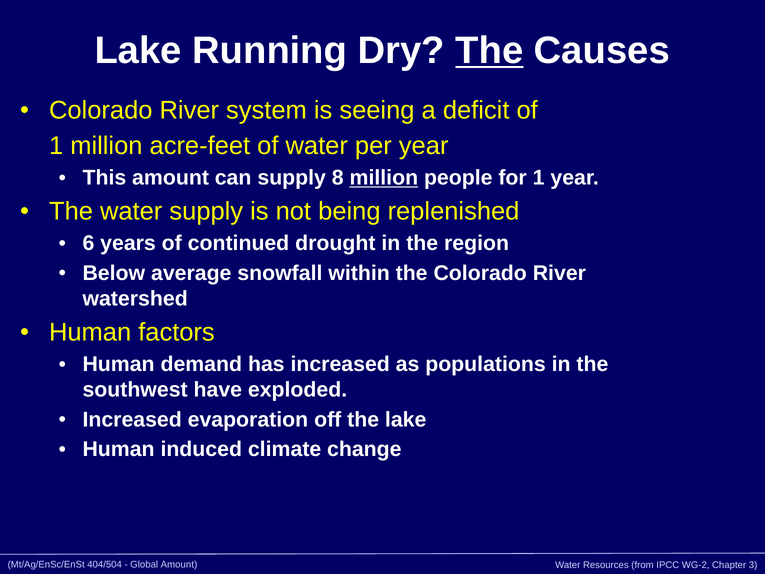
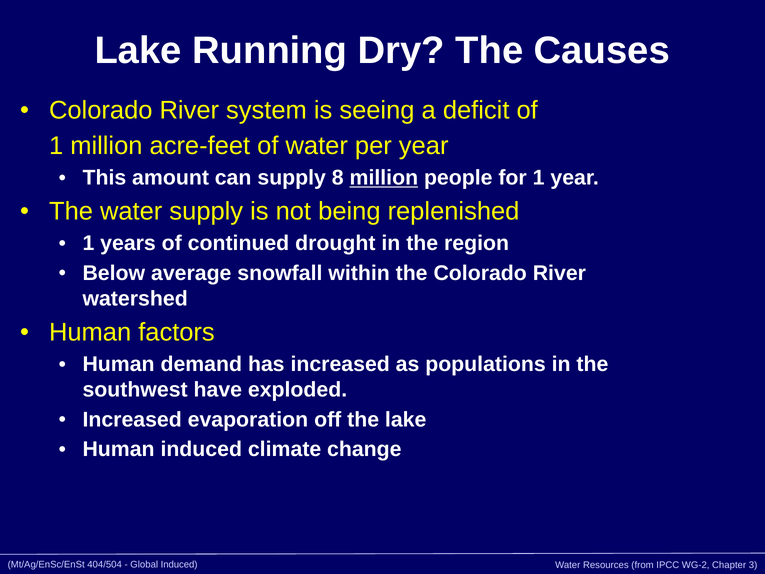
The at (489, 50) underline: present -> none
6 at (88, 243): 6 -> 1
Amount at (179, 564): Amount -> Induced
